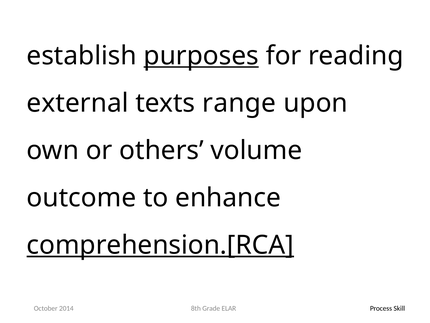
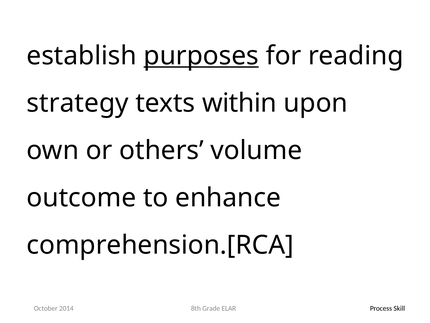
external: external -> strategy
range: range -> within
comprehension.[RCA underline: present -> none
